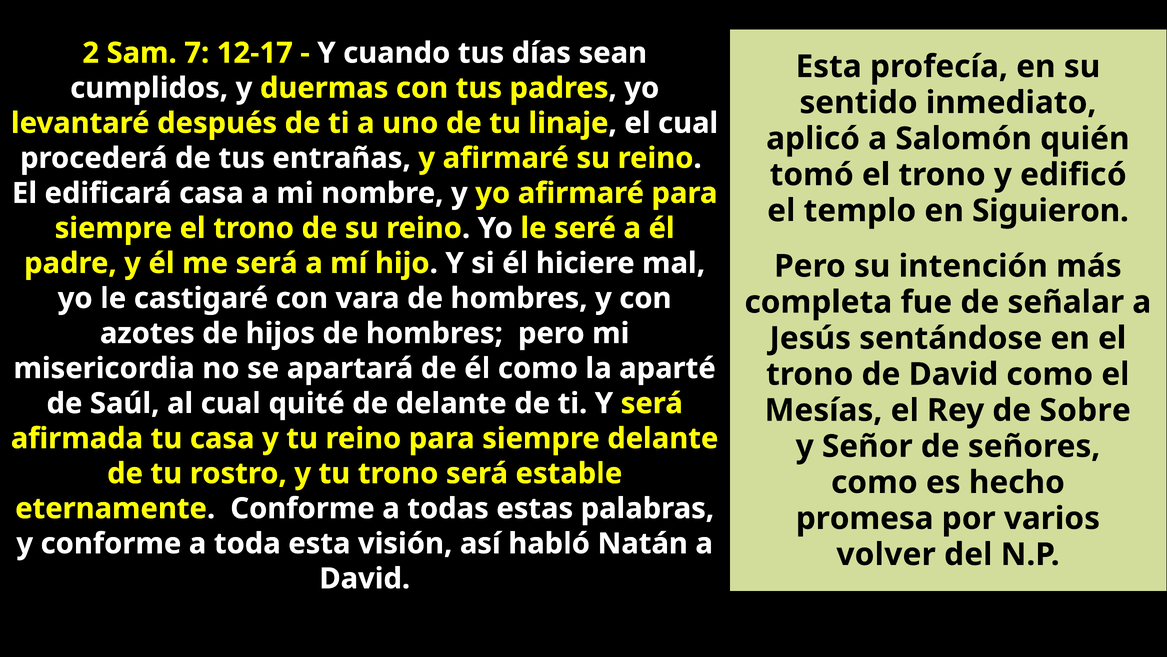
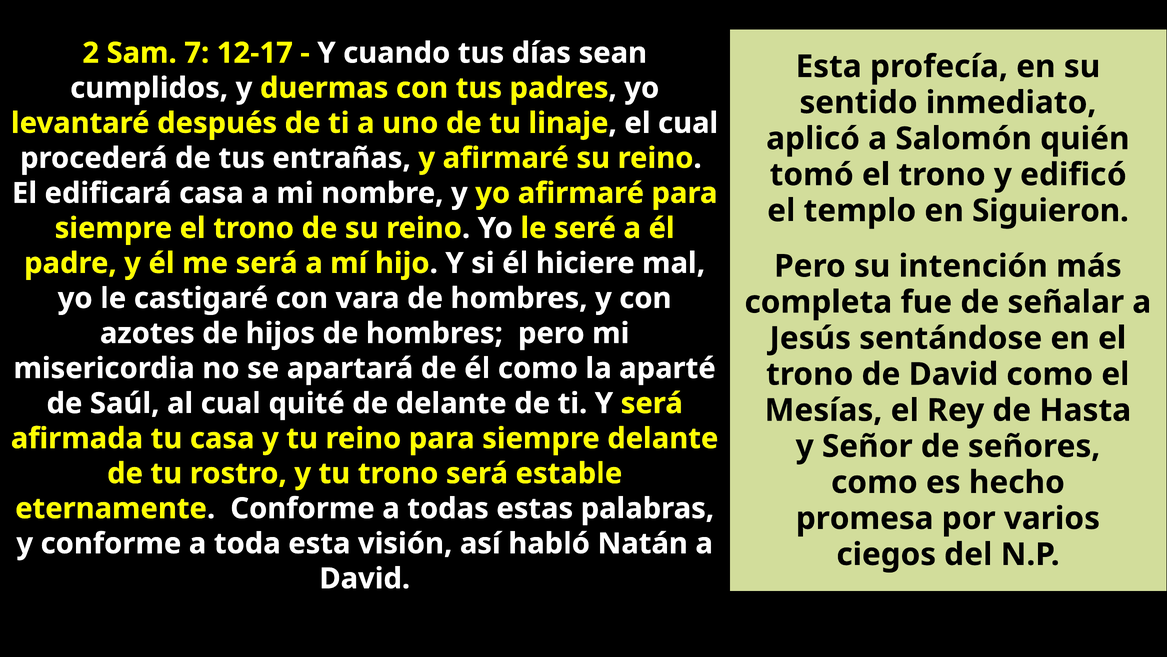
Sobre: Sobre -> Hasta
volver: volver -> ciegos
